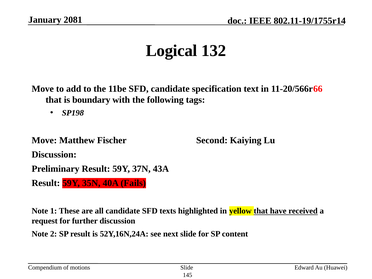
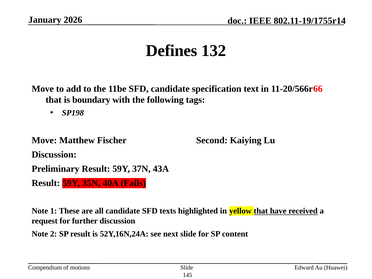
2081: 2081 -> 2026
Logical: Logical -> Defines
